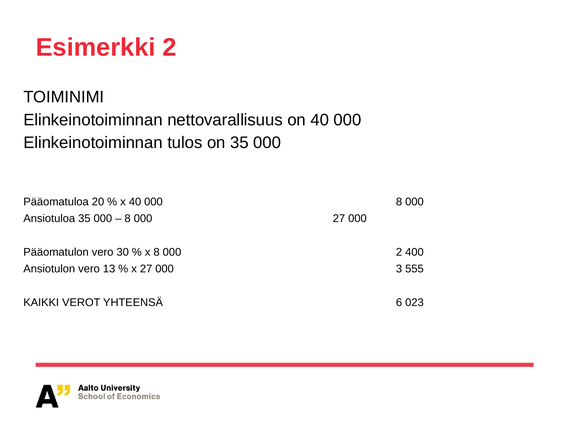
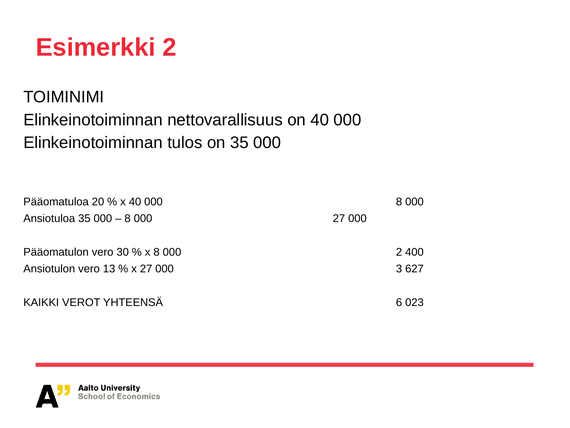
555: 555 -> 627
